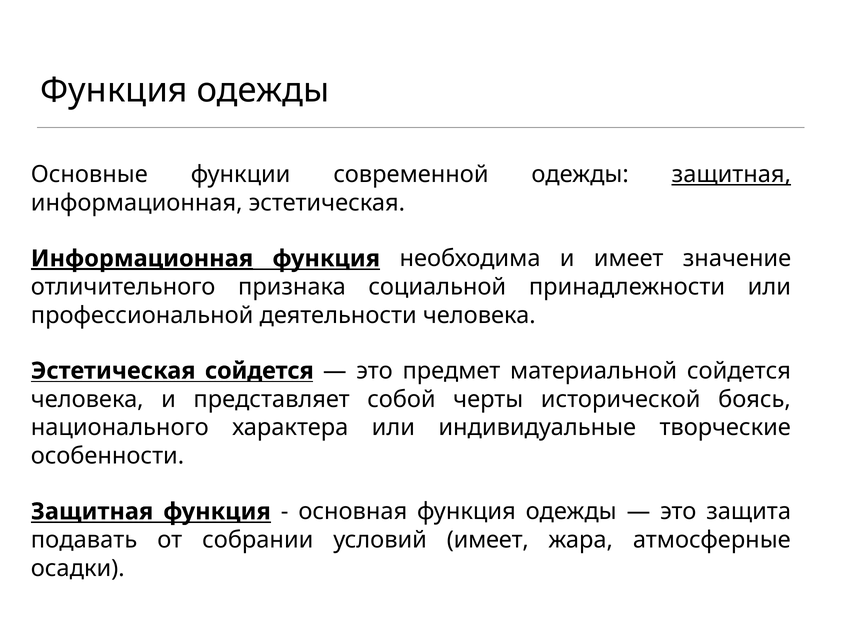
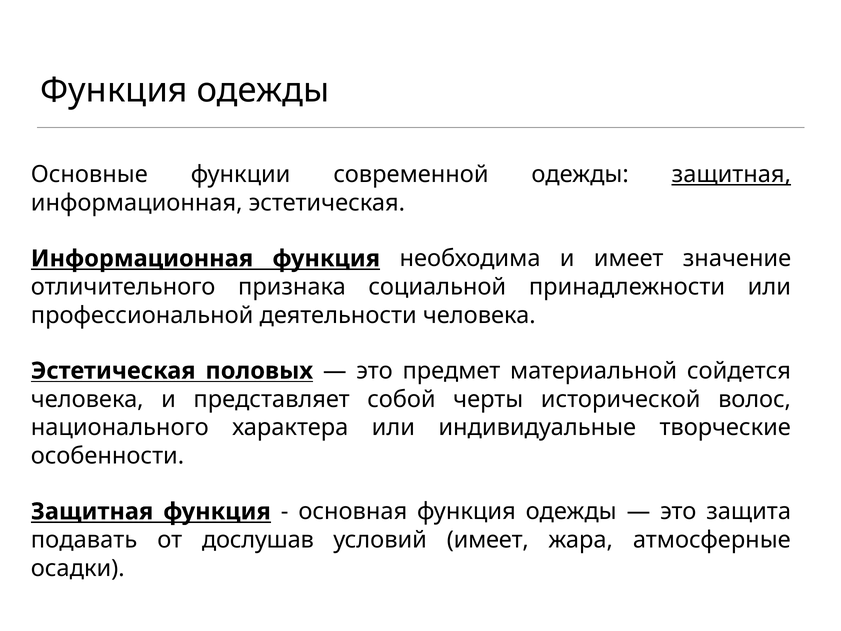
Информационная at (142, 258) underline: present -> none
Эстетическая сойдется: сойдется -> половых
боясь: боясь -> волос
собрании: собрании -> дослушав
